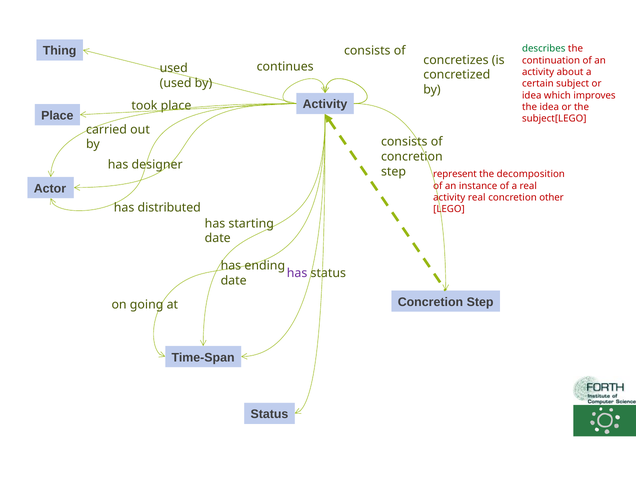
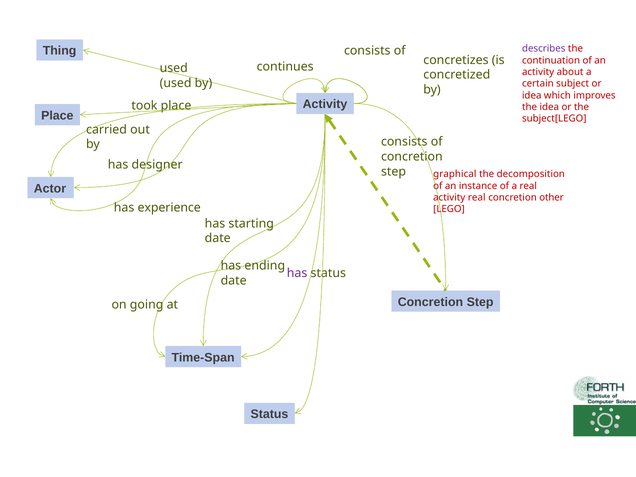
describes colour: green -> purple
represent: represent -> graphical
distributed: distributed -> experience
